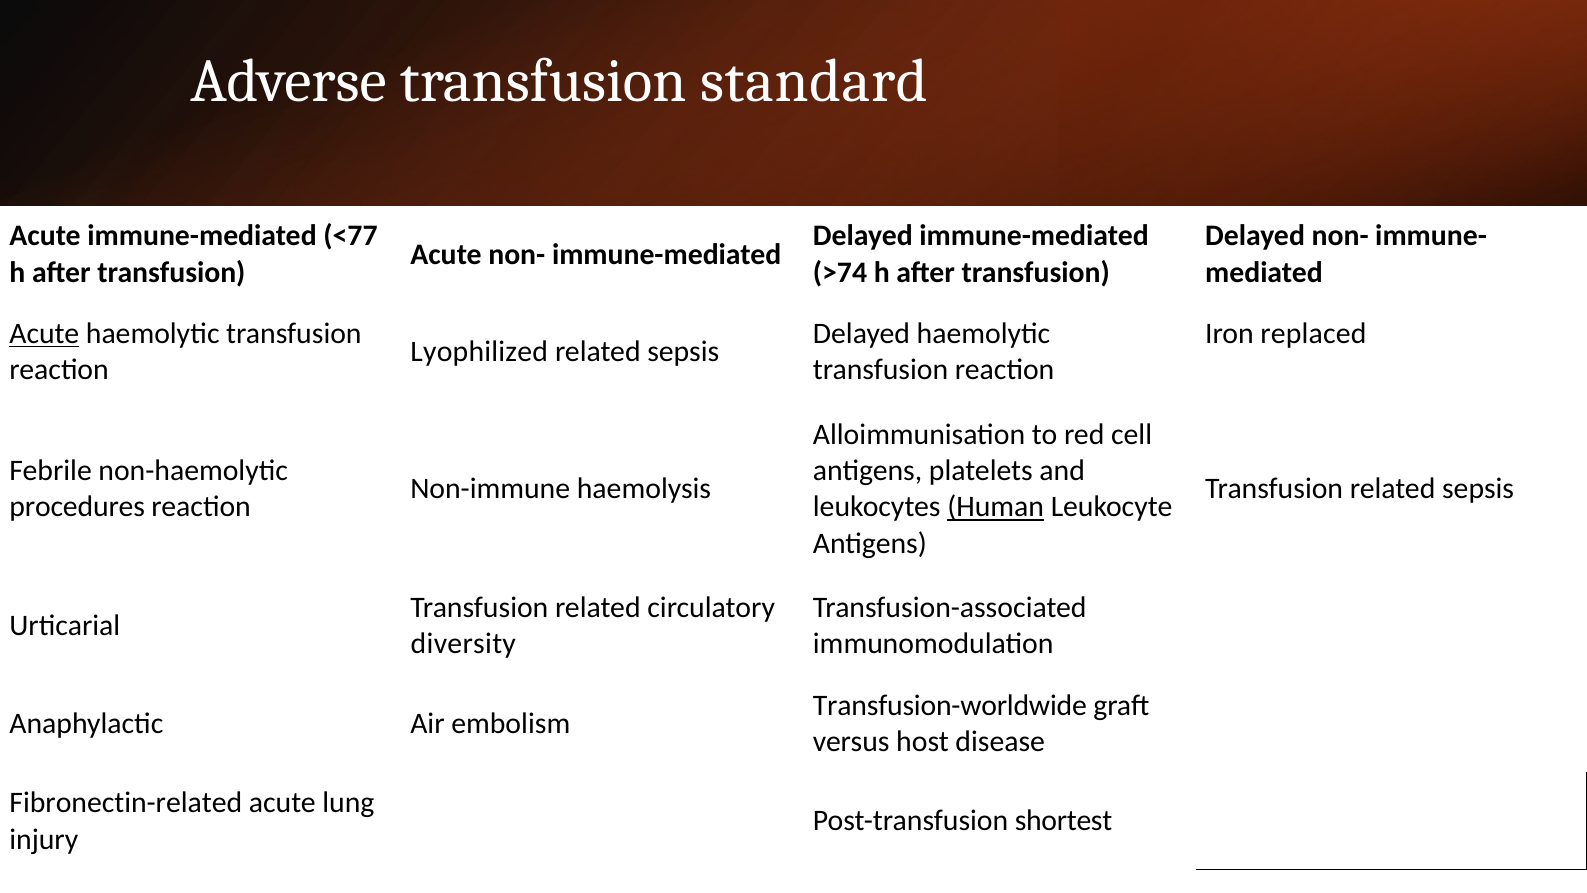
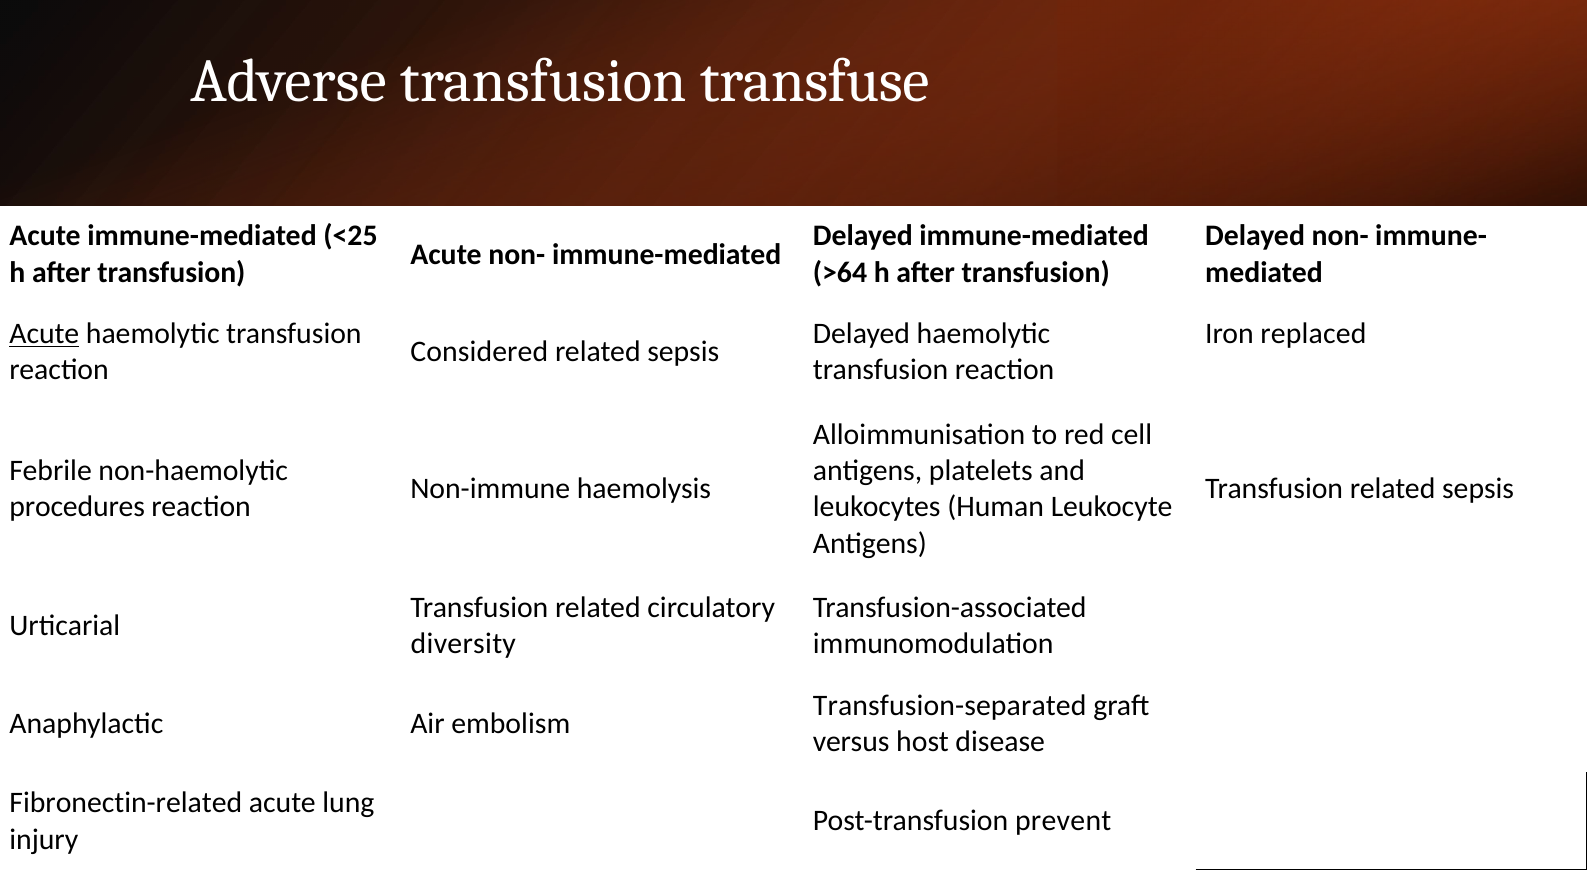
standard: standard -> transfuse
<77: <77 -> <25
>74: >74 -> >64
Lyophilized: Lyophilized -> Considered
Human underline: present -> none
Transfusion-worldwide: Transfusion-worldwide -> Transfusion-separated
shortest: shortest -> prevent
